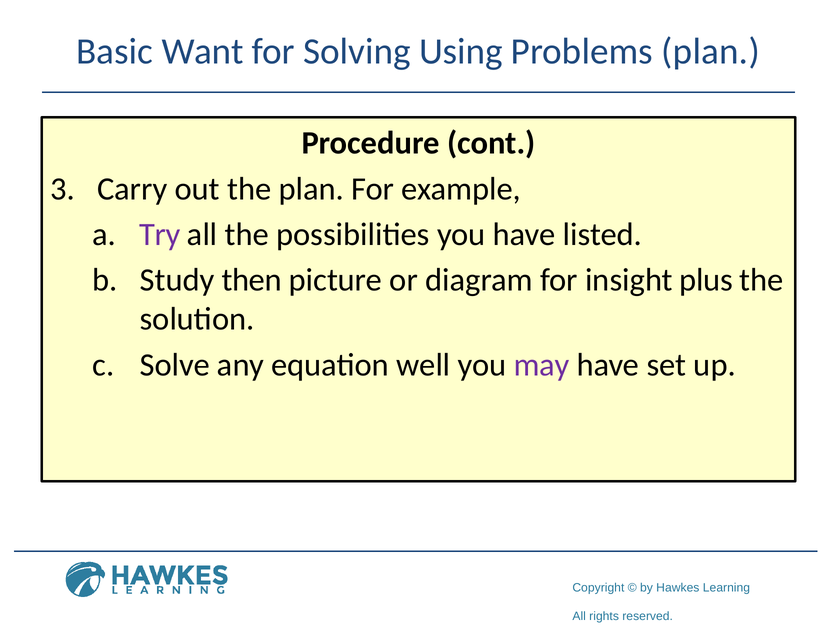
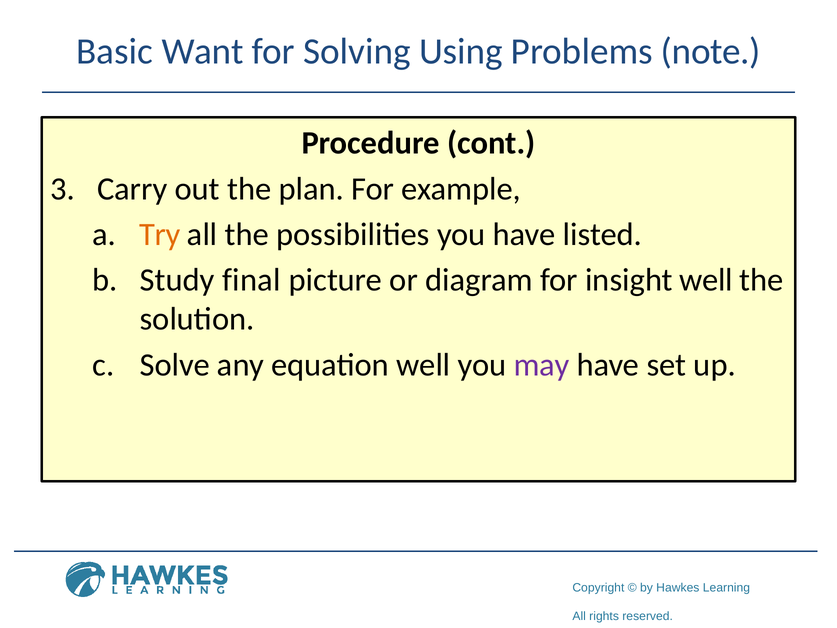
Problems plan: plan -> note
Try colour: purple -> orange
then: then -> final
insight plus: plus -> well
